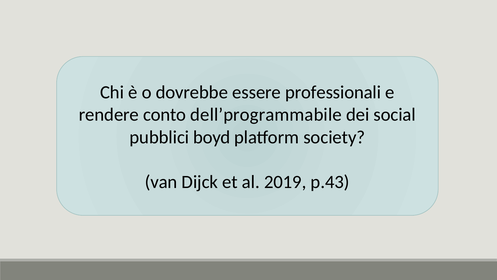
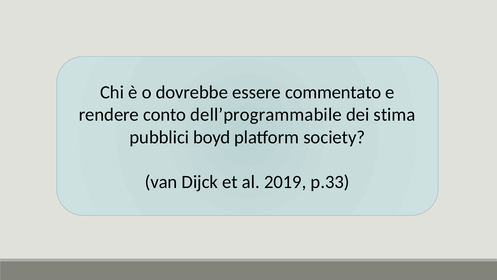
professionali: professionali -> commentato
social: social -> stima
p.43: p.43 -> p.33
